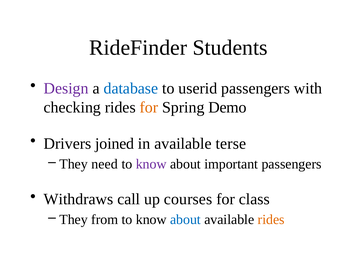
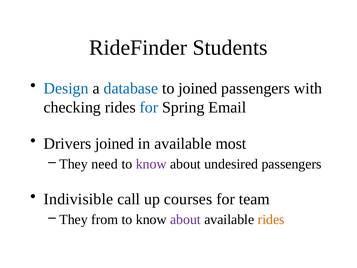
Design colour: purple -> blue
to userid: userid -> joined
for at (149, 107) colour: orange -> blue
Demo: Demo -> Email
terse: terse -> most
important: important -> undesired
Withdraws: Withdraws -> Indivisible
class: class -> team
about at (185, 219) colour: blue -> purple
